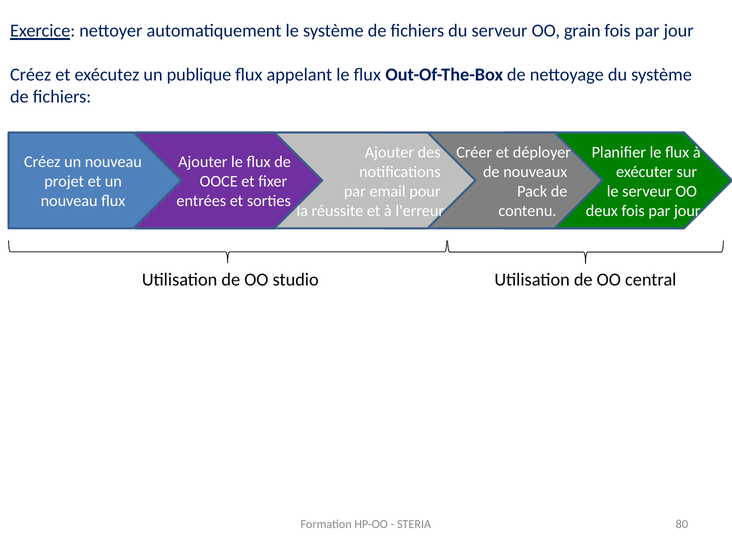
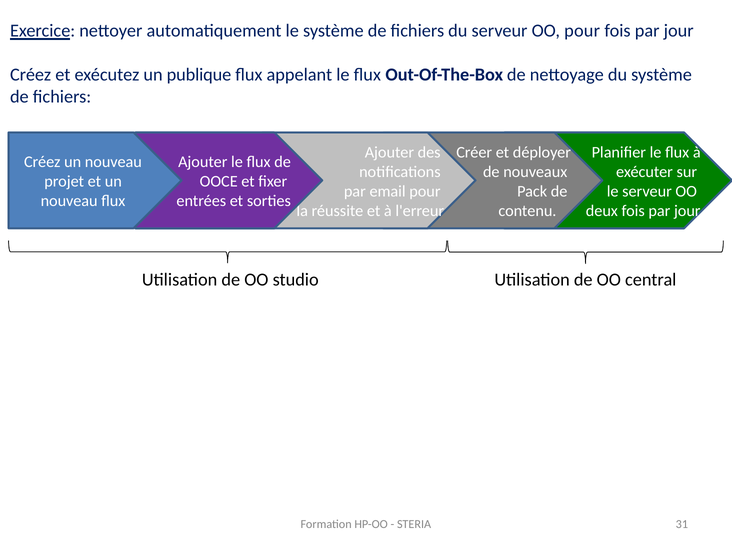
OO grain: grain -> pour
80: 80 -> 31
